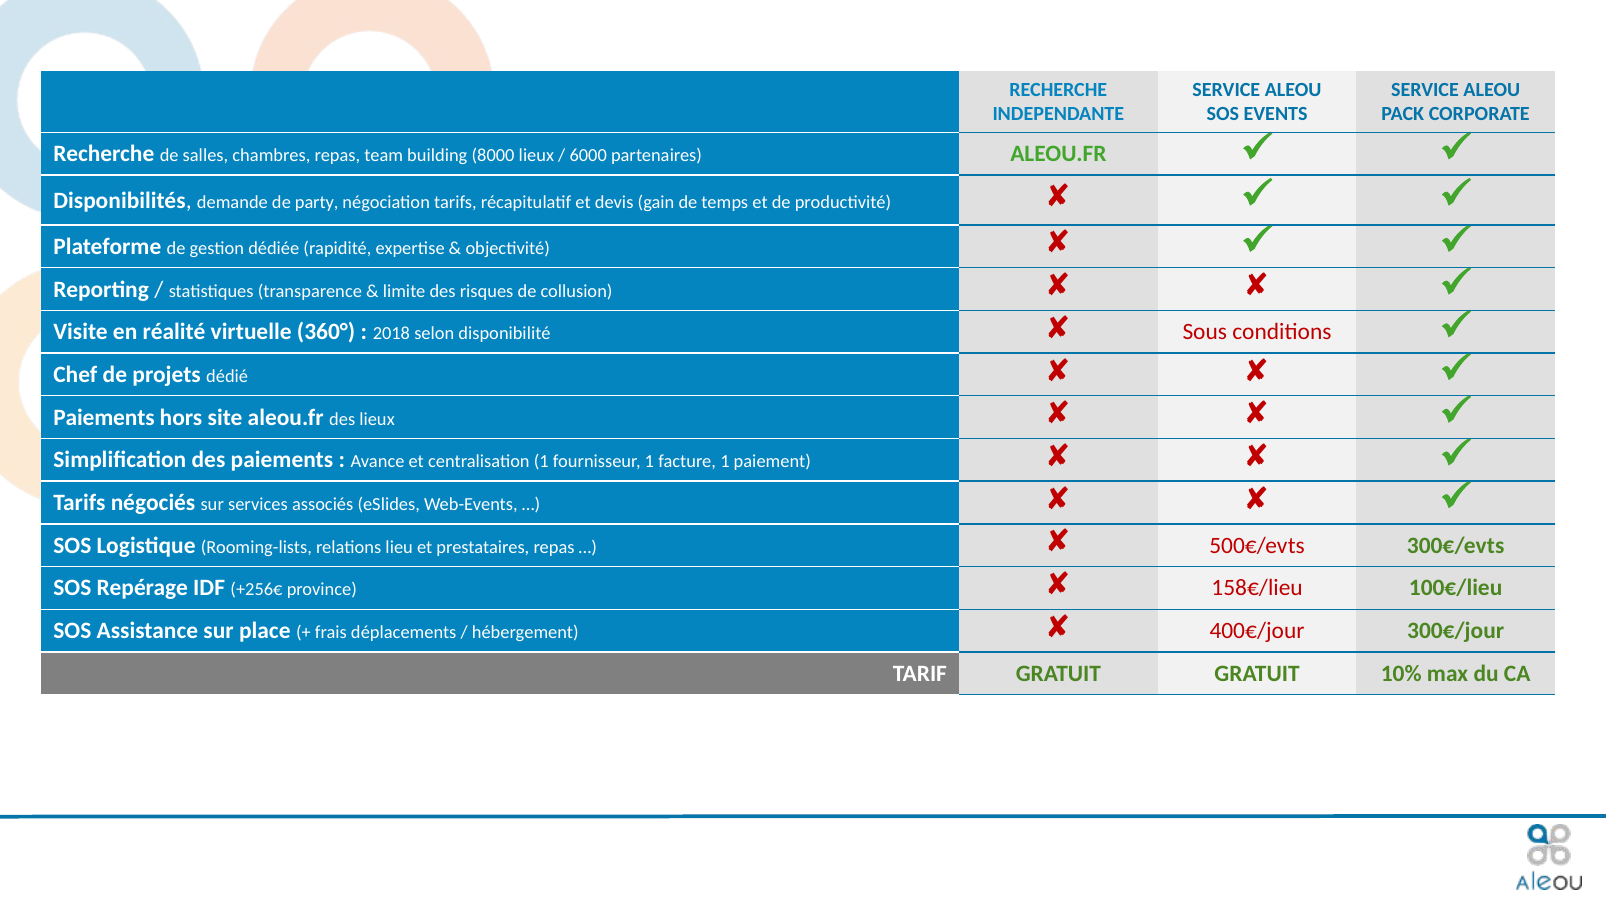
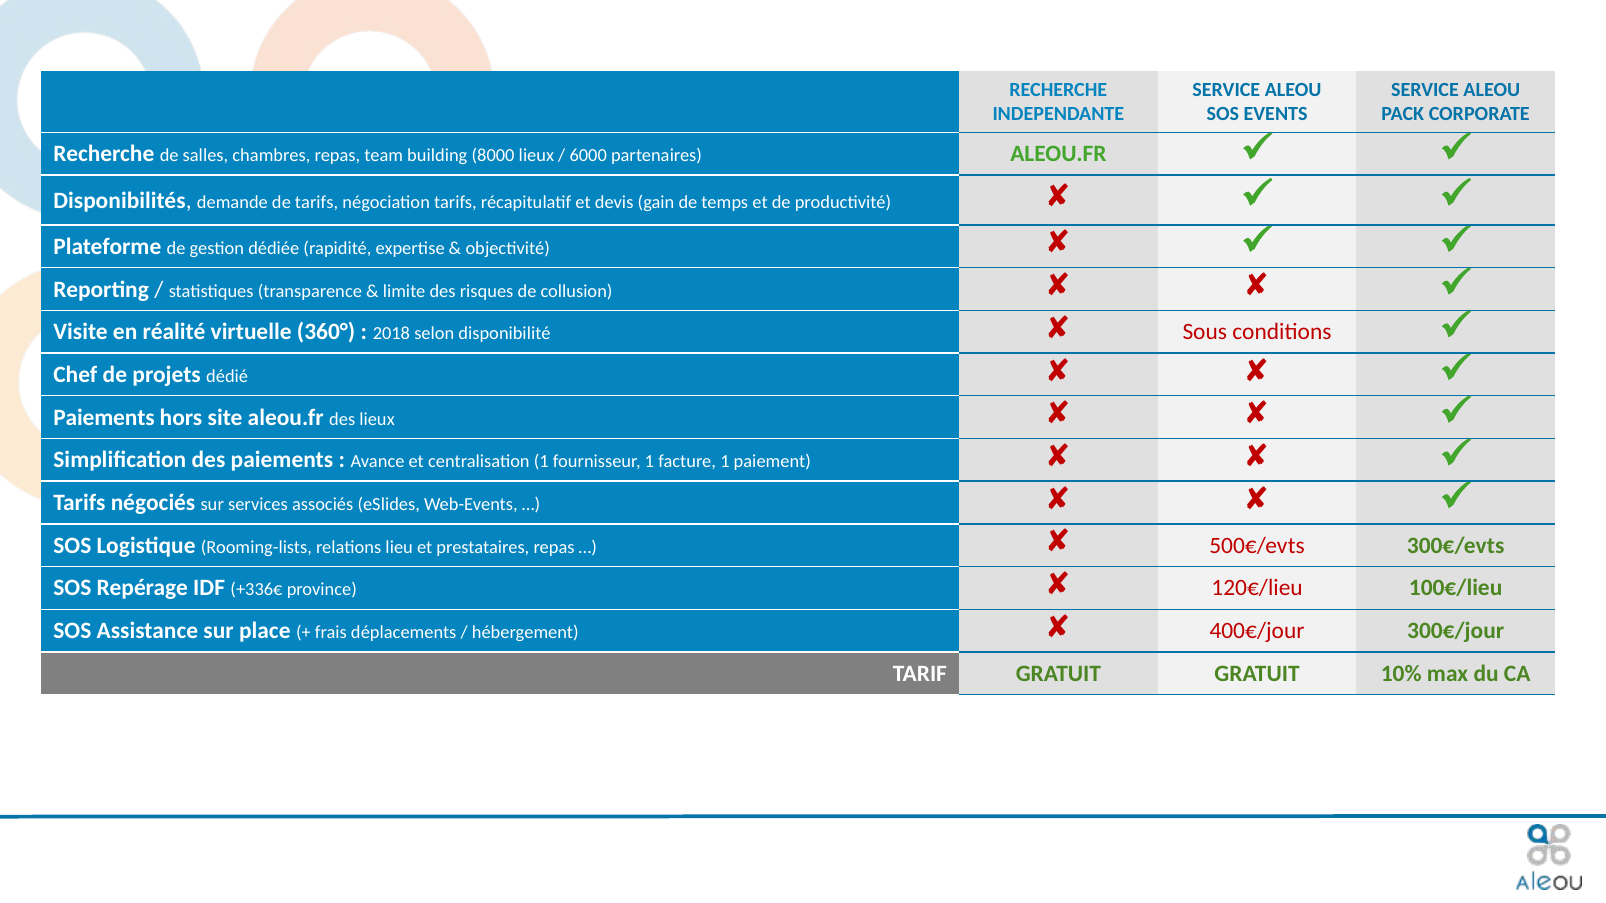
de party: party -> tarifs
+256€: +256€ -> +336€
158€/lieu: 158€/lieu -> 120€/lieu
